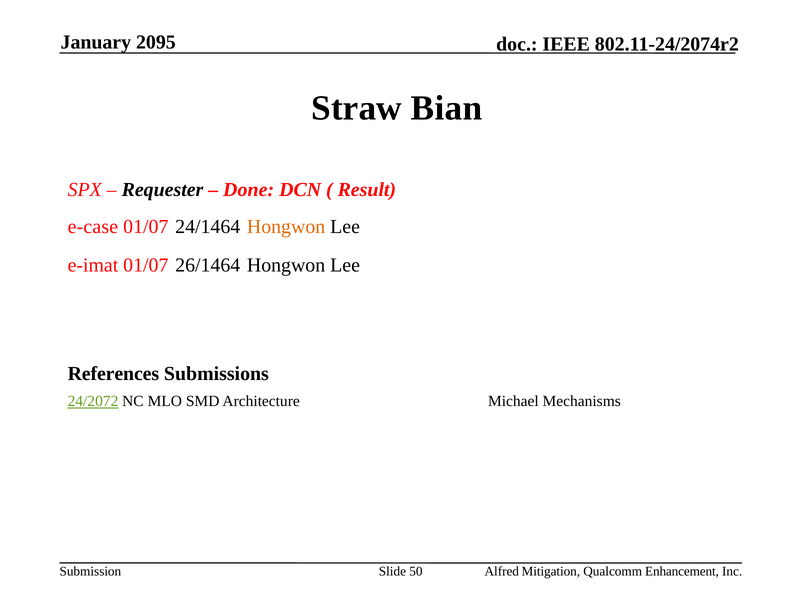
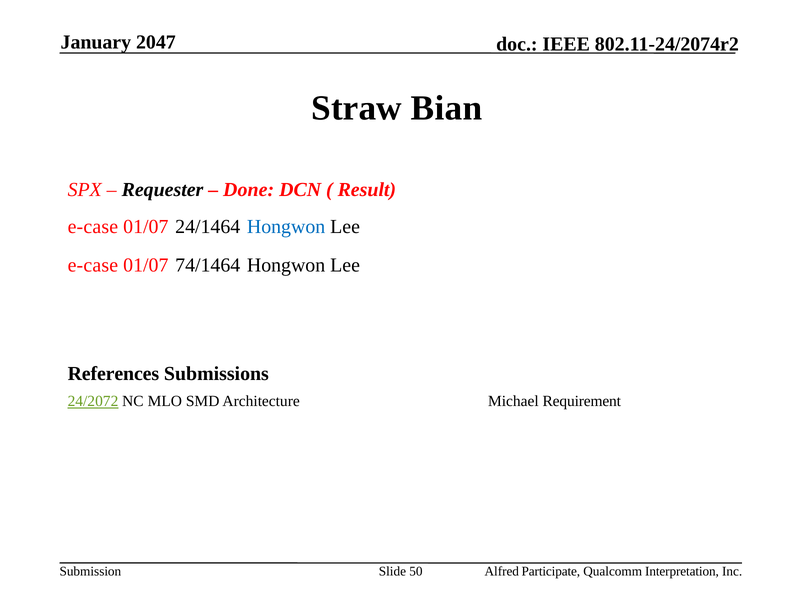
2095: 2095 -> 2047
Hongwon at (286, 227) colour: orange -> blue
e-imat at (93, 265): e-imat -> e-case
26/1464: 26/1464 -> 74/1464
Mechanisms: Mechanisms -> Requirement
Mitigation: Mitigation -> Participate
Enhancement: Enhancement -> Interpretation
